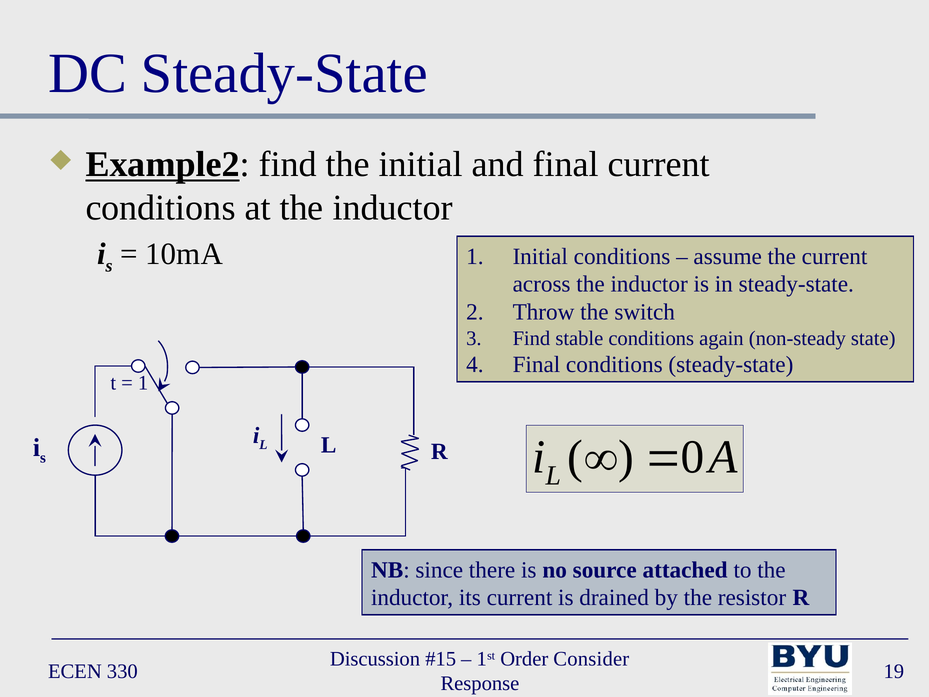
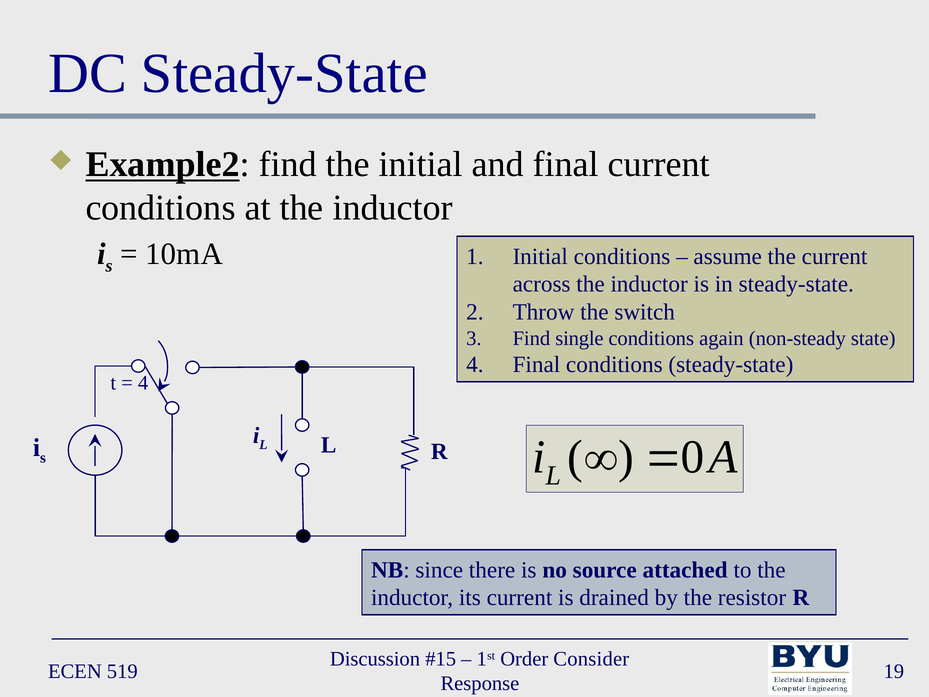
stable: stable -> single
1 at (143, 383): 1 -> 4
330: 330 -> 519
